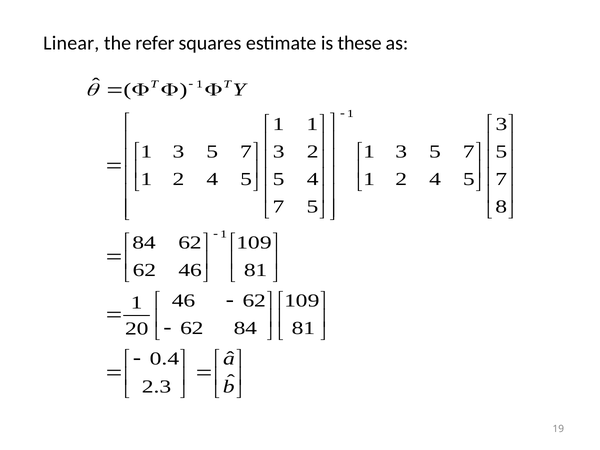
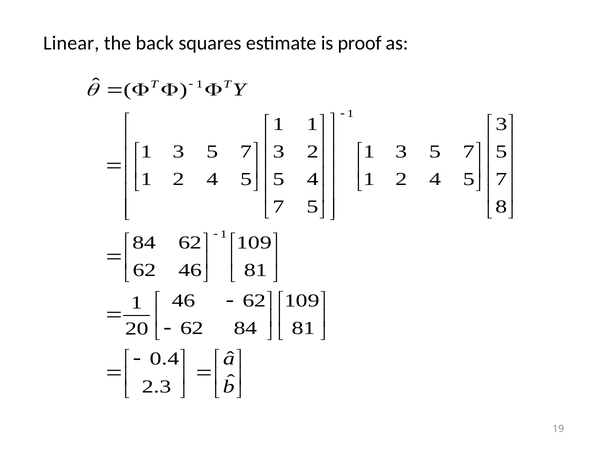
refer: refer -> back
these: these -> proof
